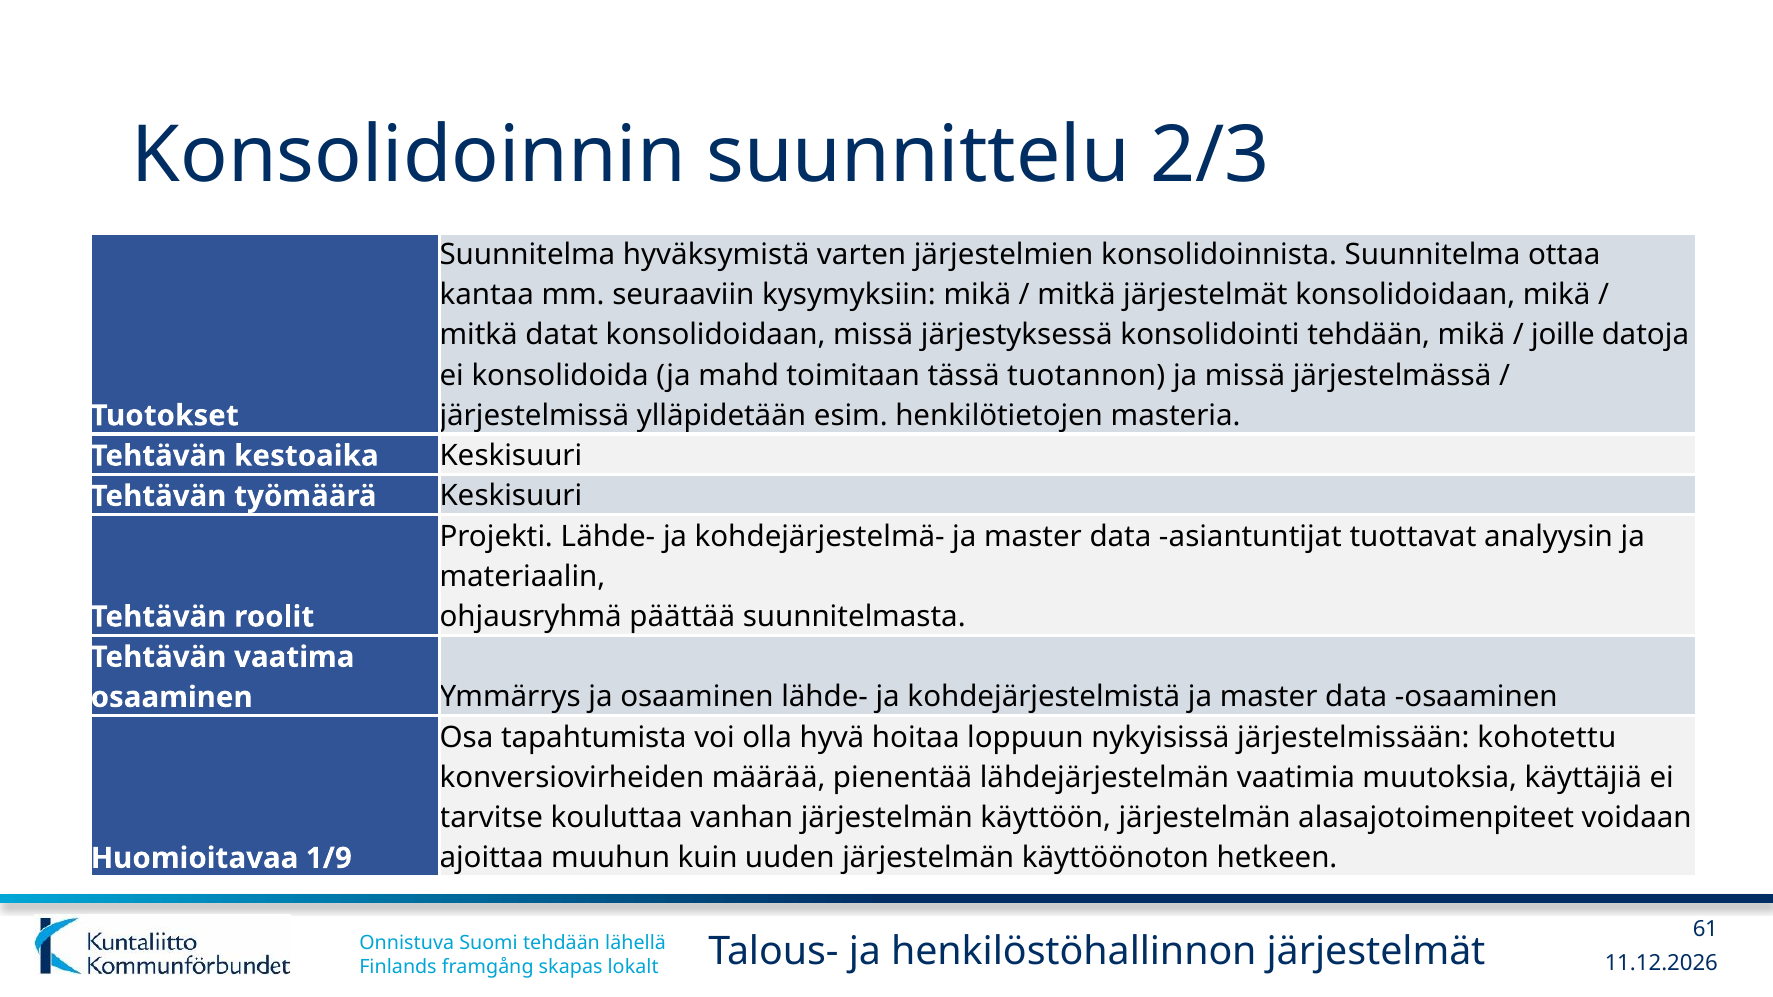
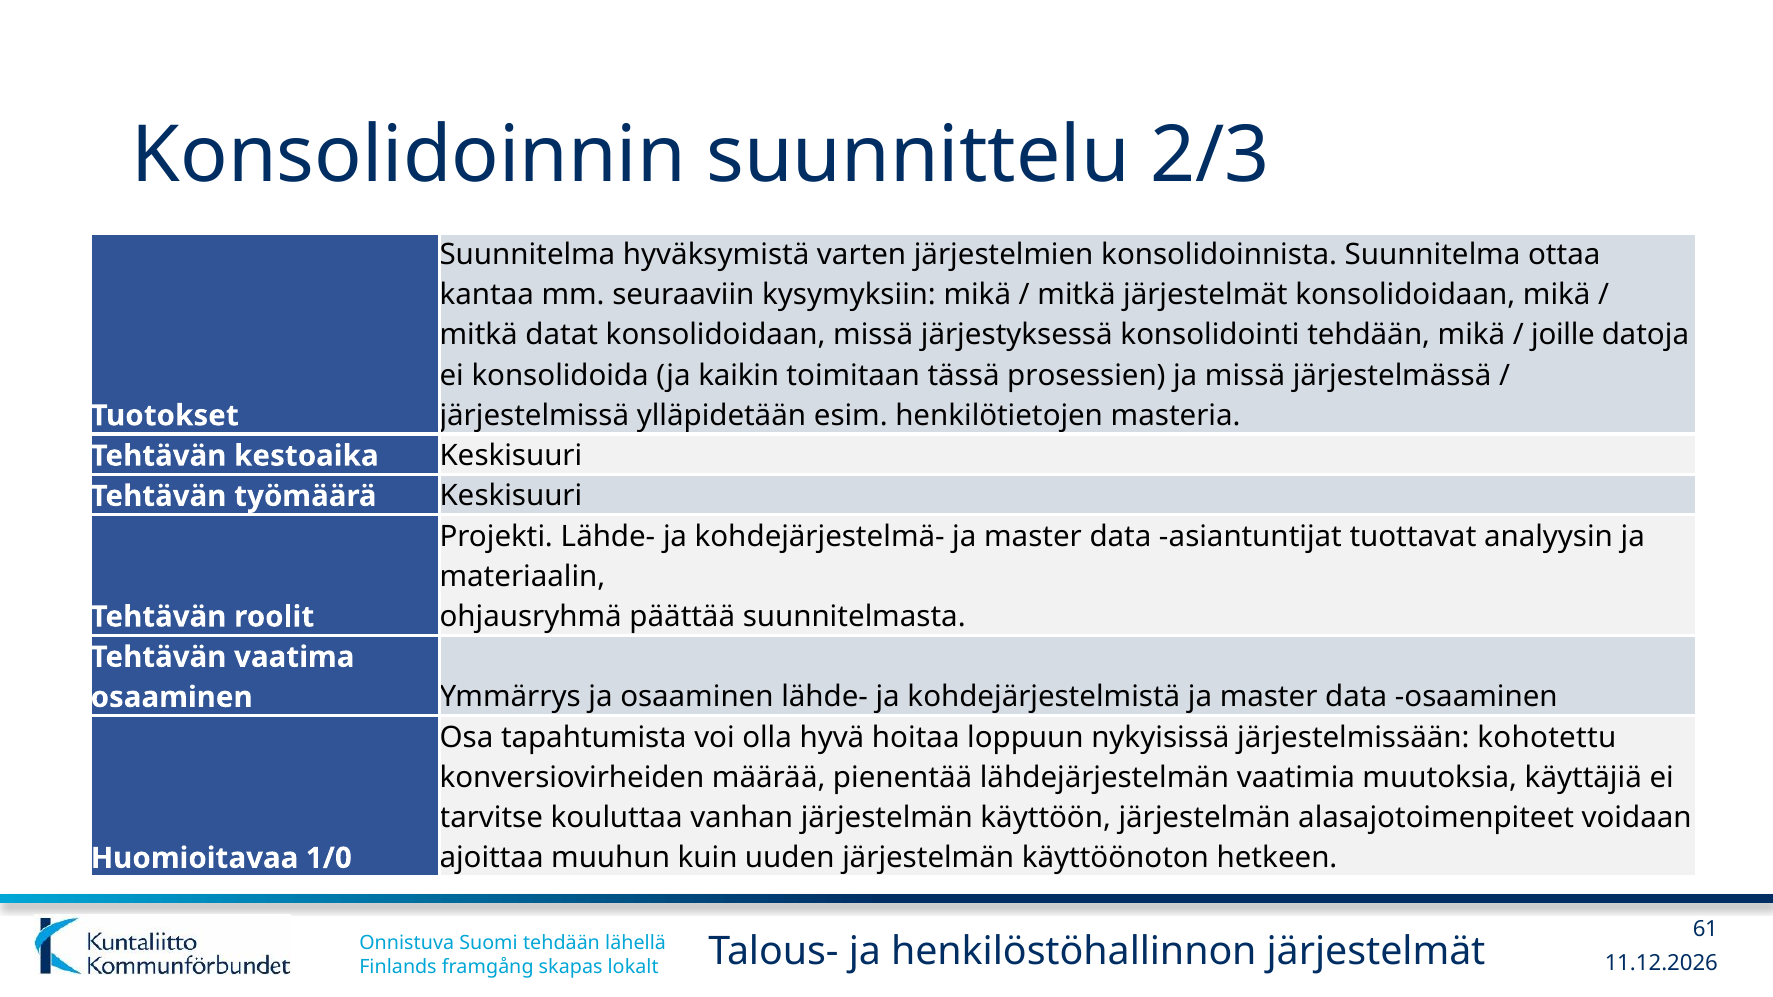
mahd: mahd -> kaikin
tuotannon: tuotannon -> prosessien
1/9: 1/9 -> 1/0
